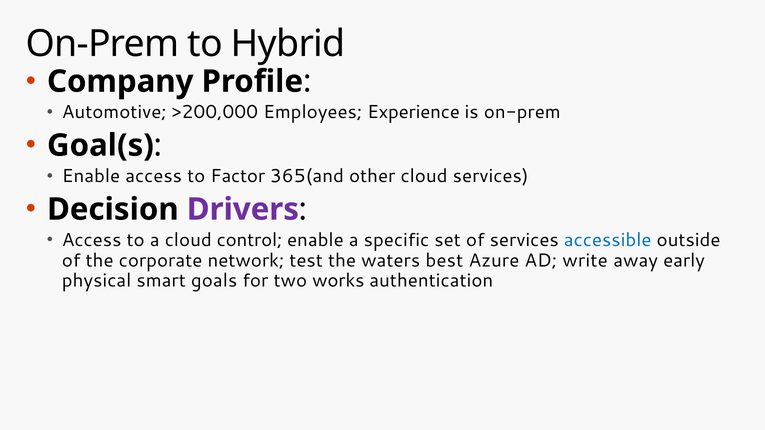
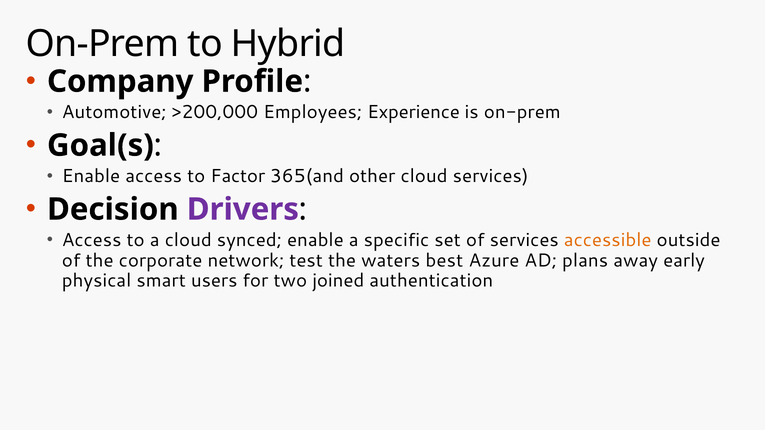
control: control -> synced
accessible colour: blue -> orange
write: write -> plans
goals: goals -> users
works: works -> joined
